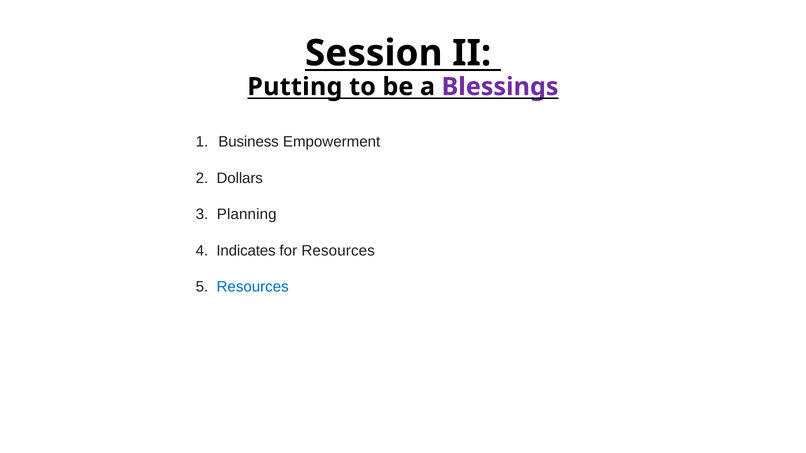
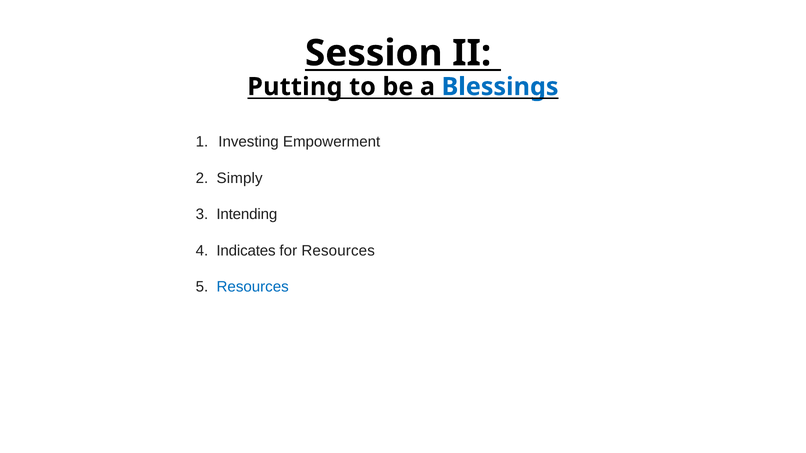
Blessings colour: purple -> blue
Business: Business -> Investing
Dollars: Dollars -> Simply
Planning: Planning -> Intending
